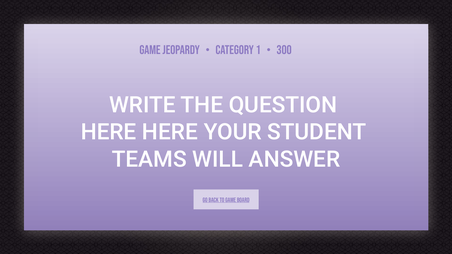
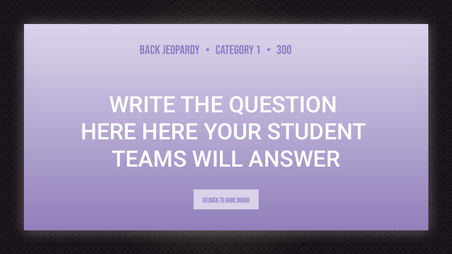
GAME at (150, 50): GAME -> BACK
